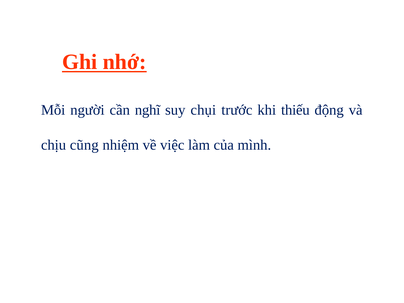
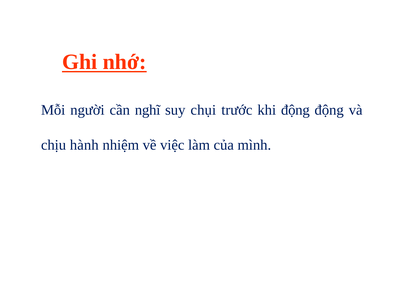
khi thiếu: thiếu -> động
cũng: cũng -> hành
